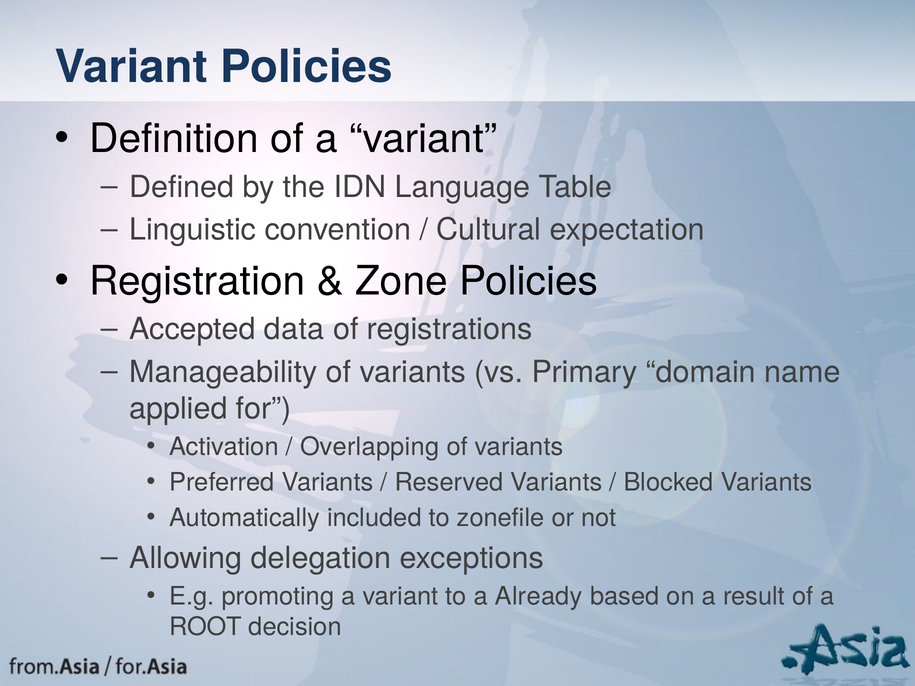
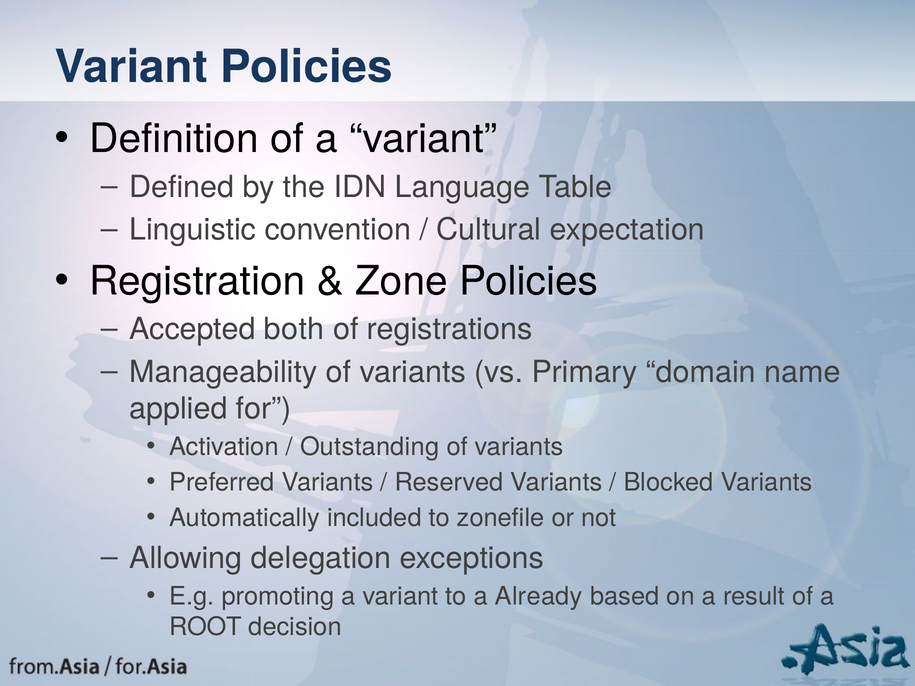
data: data -> both
Overlapping: Overlapping -> Outstanding
